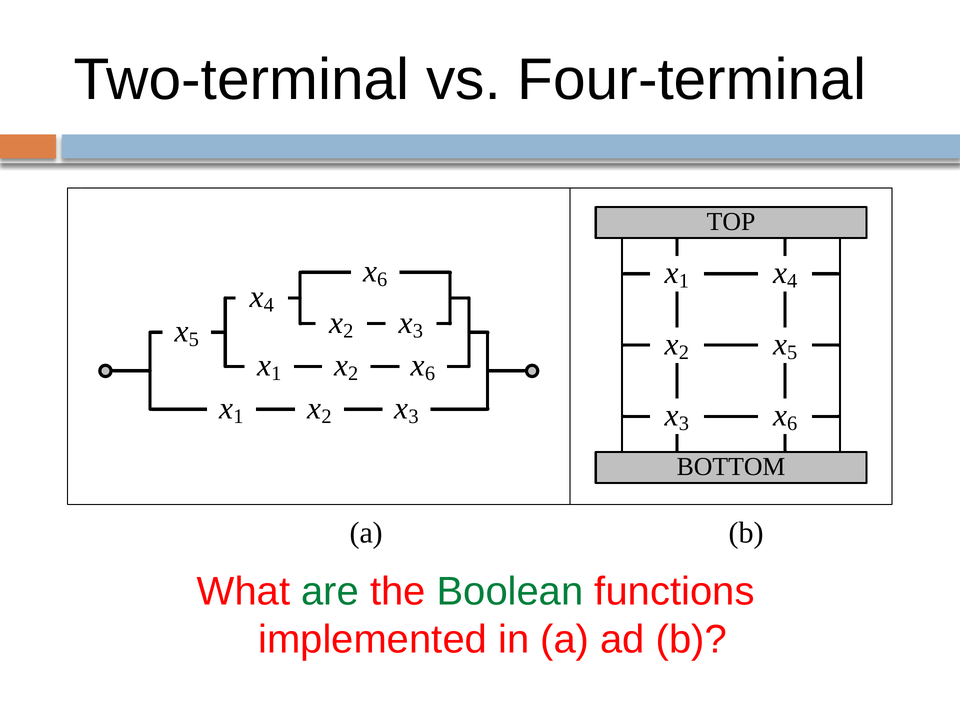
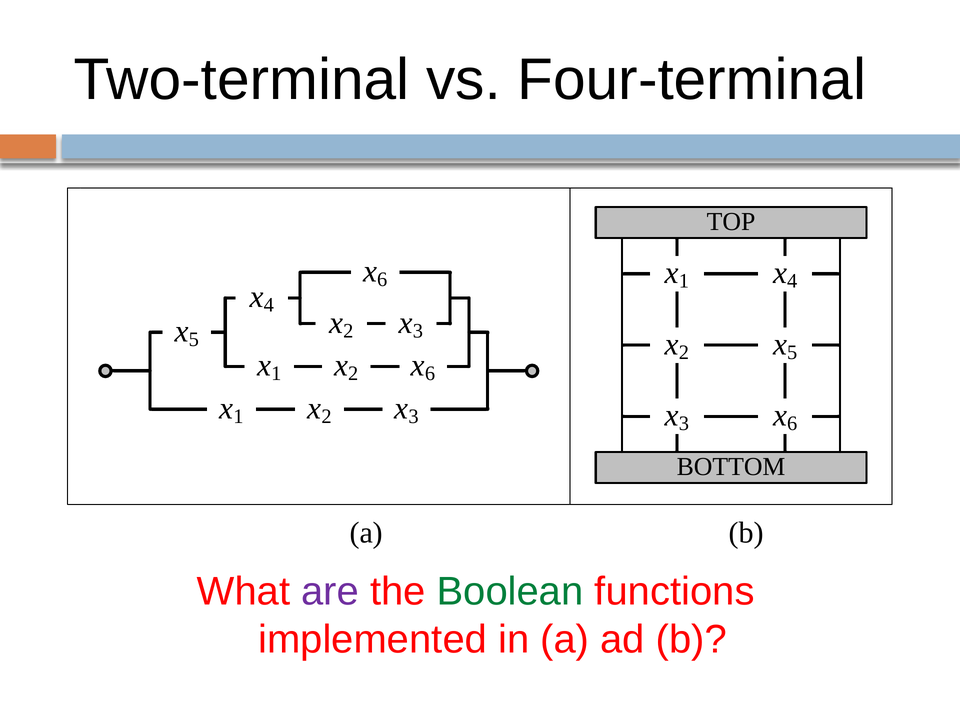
are colour: green -> purple
